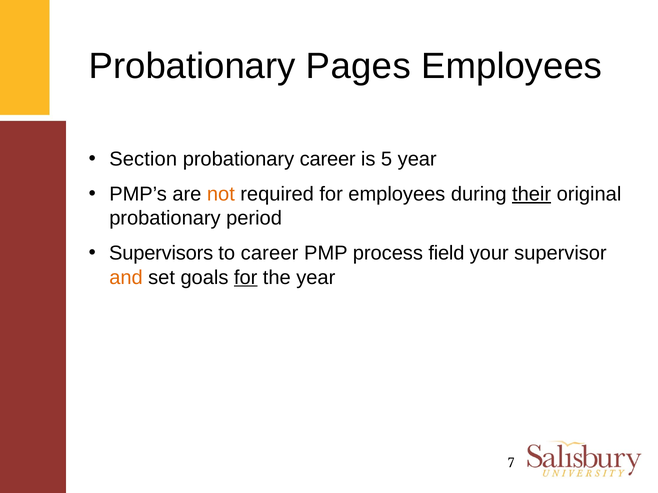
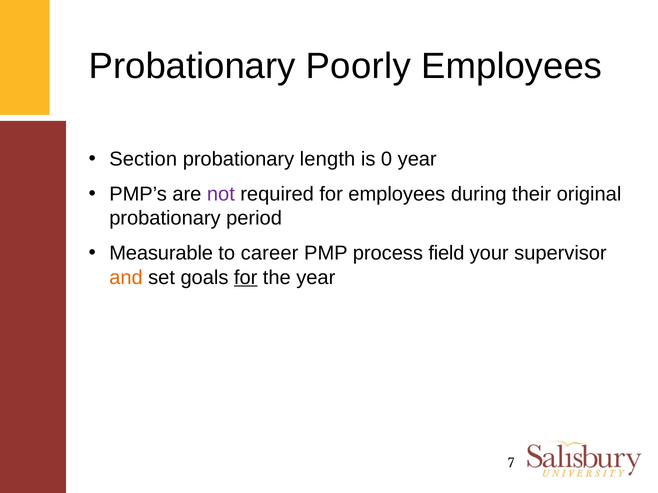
Pages: Pages -> Poorly
probationary career: career -> length
5: 5 -> 0
not colour: orange -> purple
their underline: present -> none
Supervisors: Supervisors -> Measurable
